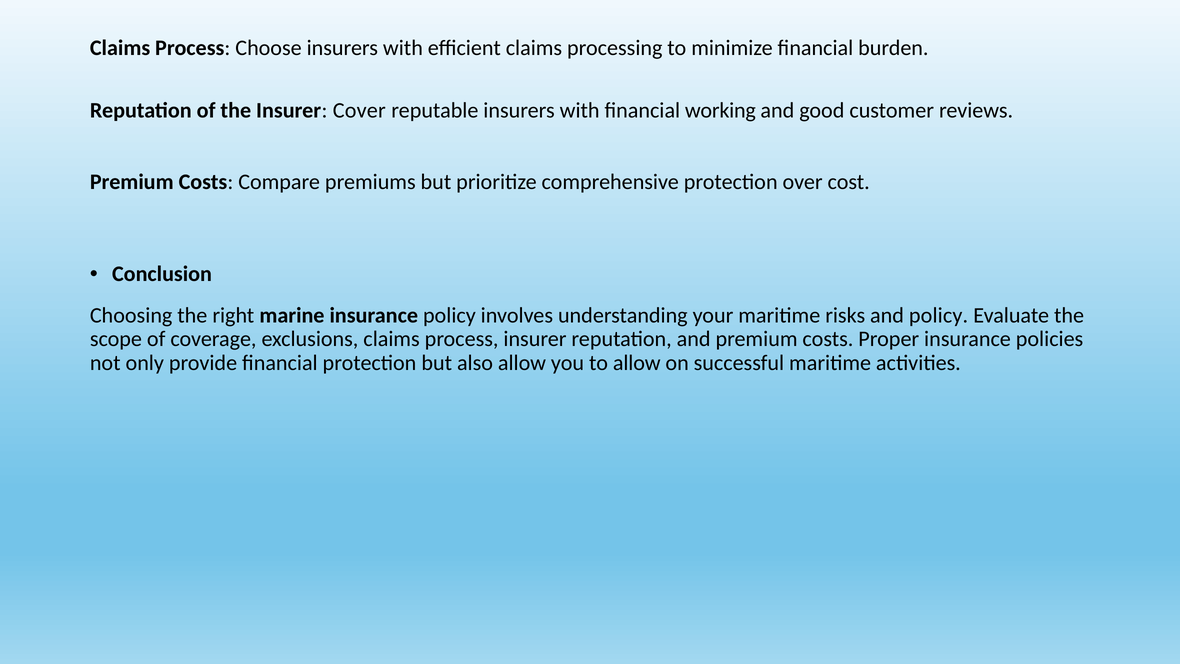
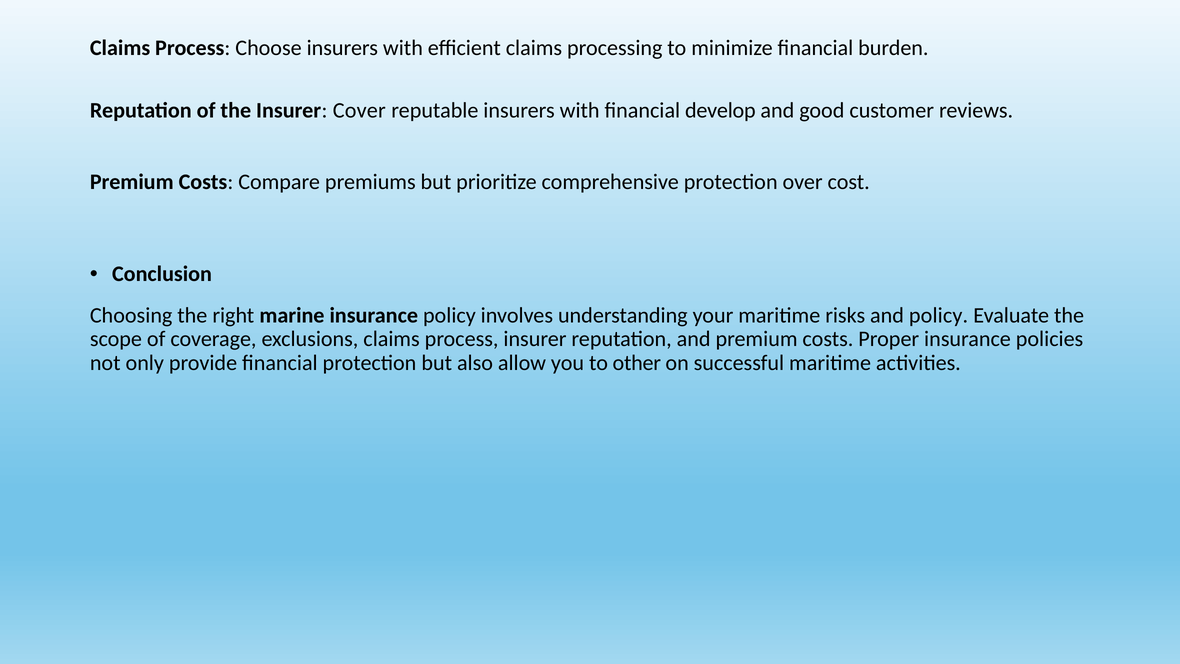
working: working -> develop
to allow: allow -> other
